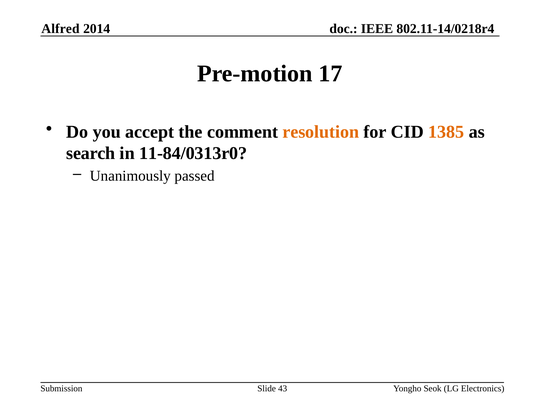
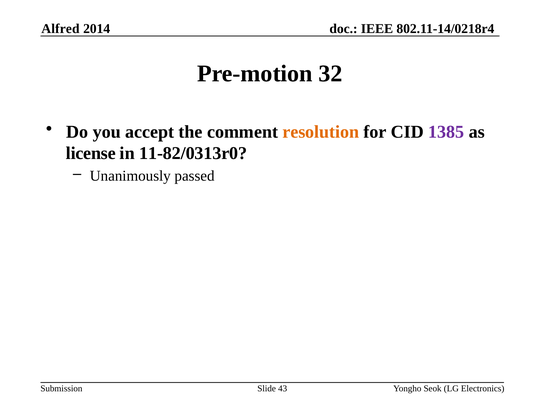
17: 17 -> 32
1385 colour: orange -> purple
search: search -> license
11-84/0313r0: 11-84/0313r0 -> 11-82/0313r0
